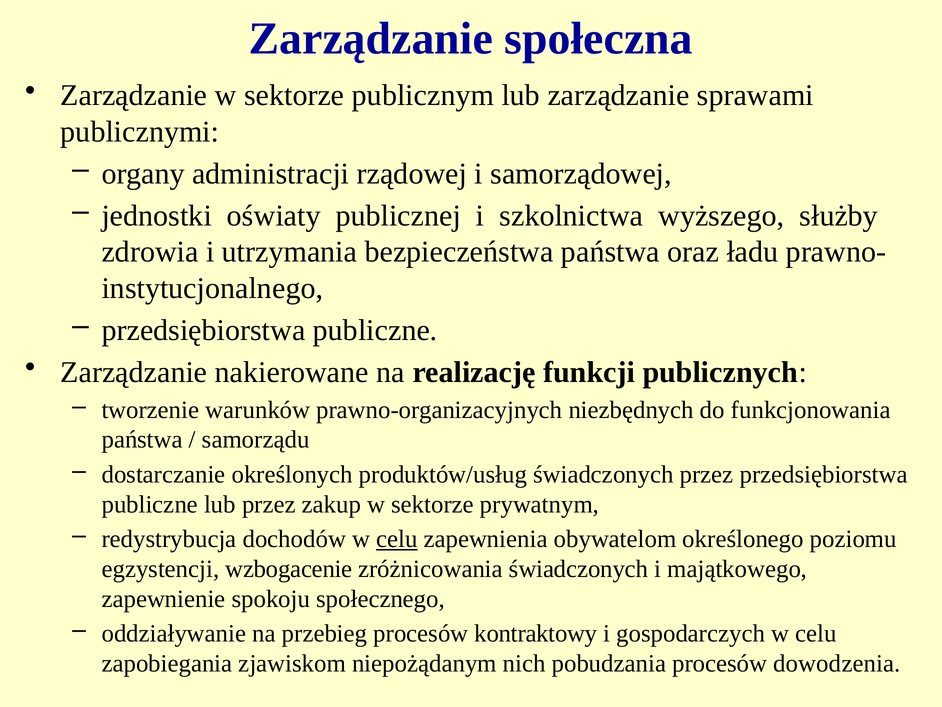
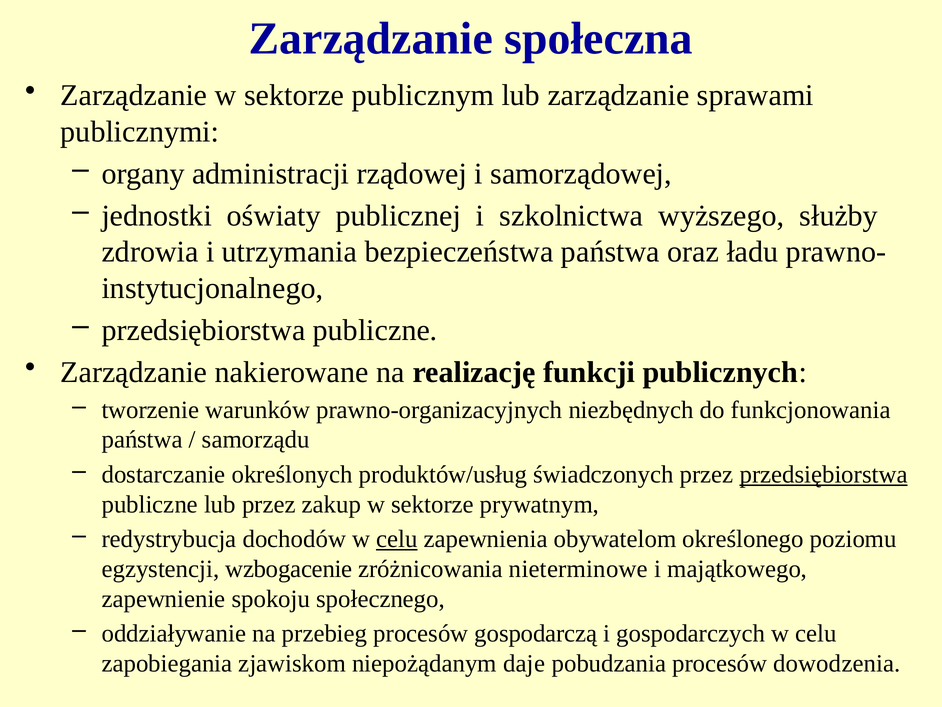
przedsiębiorstwa at (824, 474) underline: none -> present
zróżnicowania świadczonych: świadczonych -> nieterminowe
kontraktowy: kontraktowy -> gospodarczą
nich: nich -> daje
